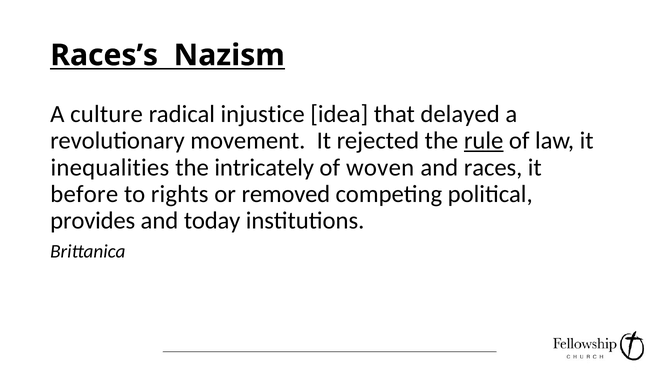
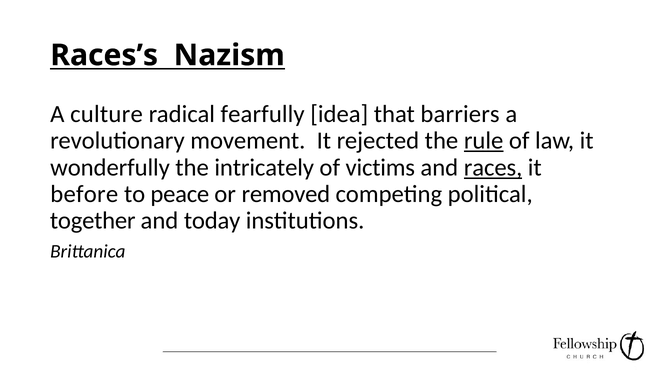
injustice: injustice -> fearfully
delayed: delayed -> barriers
inequalities: inequalities -> wonderfully
woven: woven -> victims
races underline: none -> present
rights: rights -> peace
provides: provides -> together
